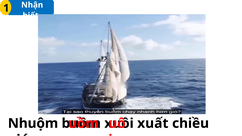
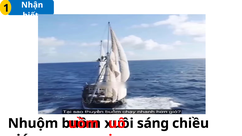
xuất: xuất -> sáng
